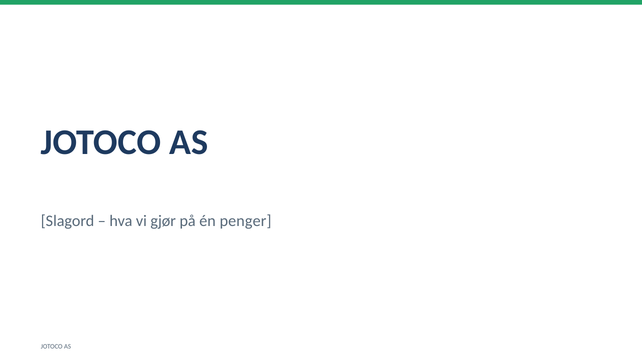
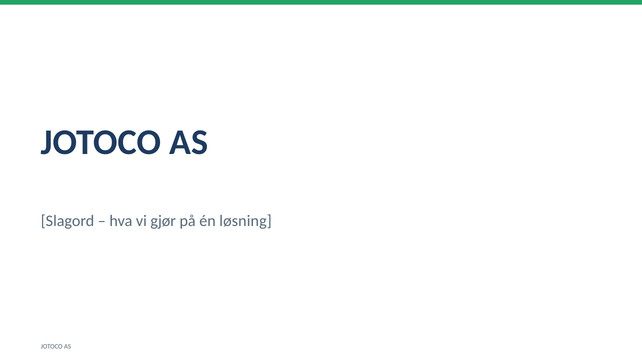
penger: penger -> løsning
